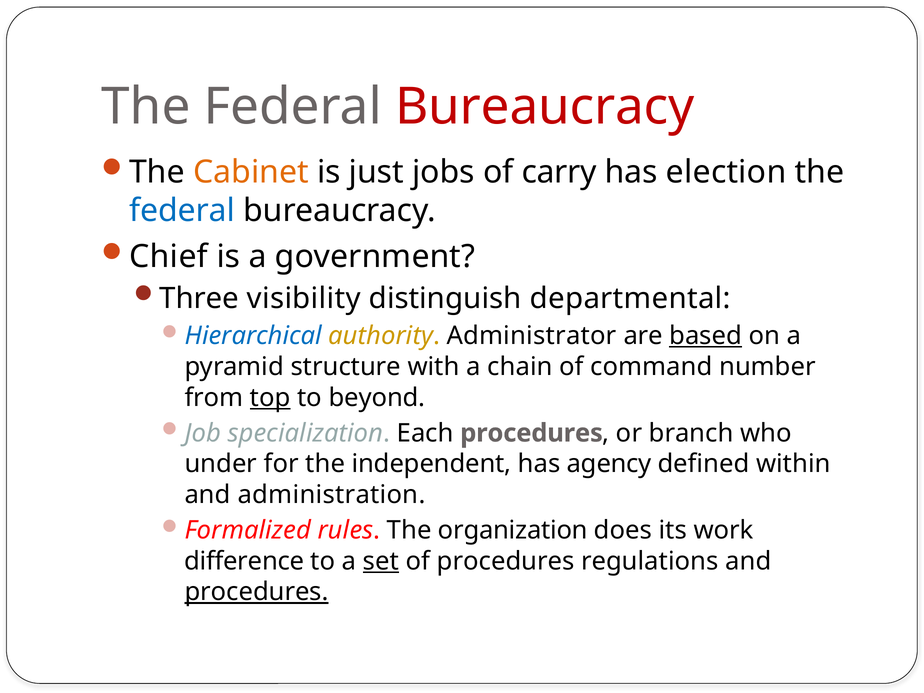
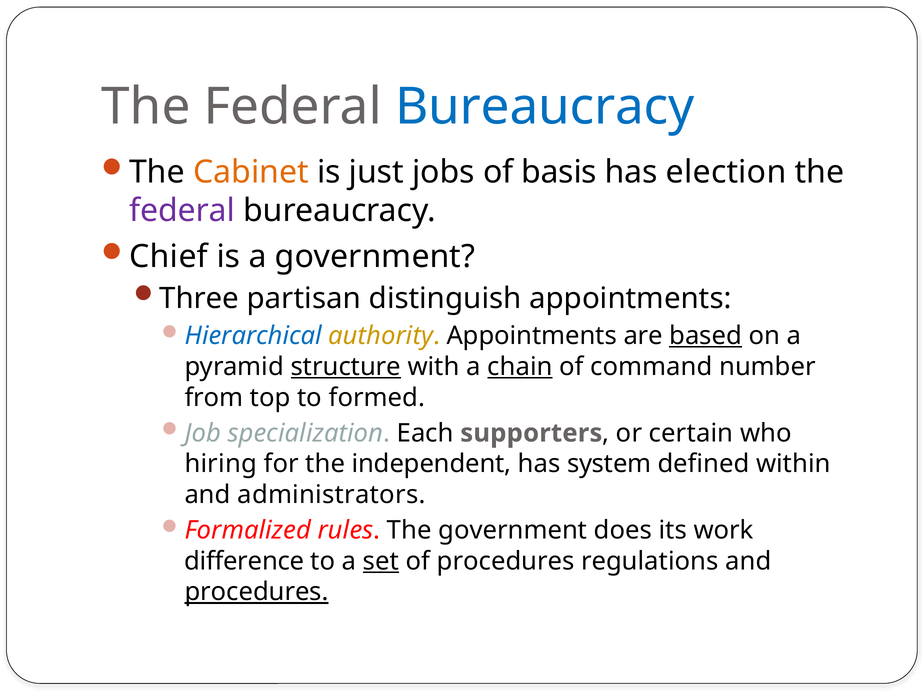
Bureaucracy at (545, 107) colour: red -> blue
carry: carry -> basis
federal at (182, 211) colour: blue -> purple
visibility: visibility -> partisan
distinguish departmental: departmental -> appointments
authority Administrator: Administrator -> Appointments
structure underline: none -> present
chain underline: none -> present
top underline: present -> none
beyond: beyond -> formed
Each procedures: procedures -> supporters
branch: branch -> certain
under: under -> hiring
agency: agency -> system
administration: administration -> administrators
The organization: organization -> government
